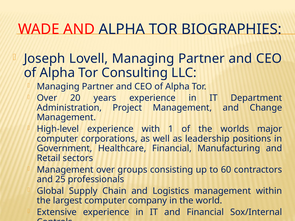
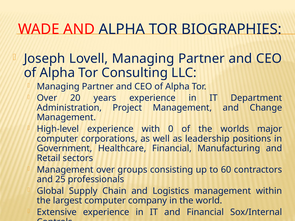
1: 1 -> 0
